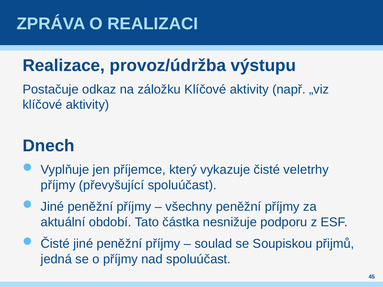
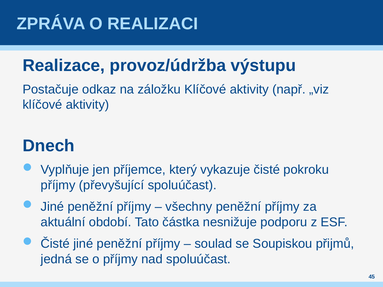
veletrhy: veletrhy -> pokroku
